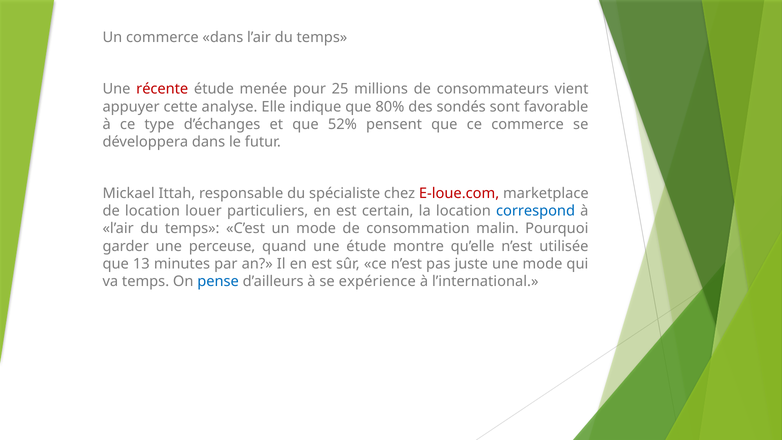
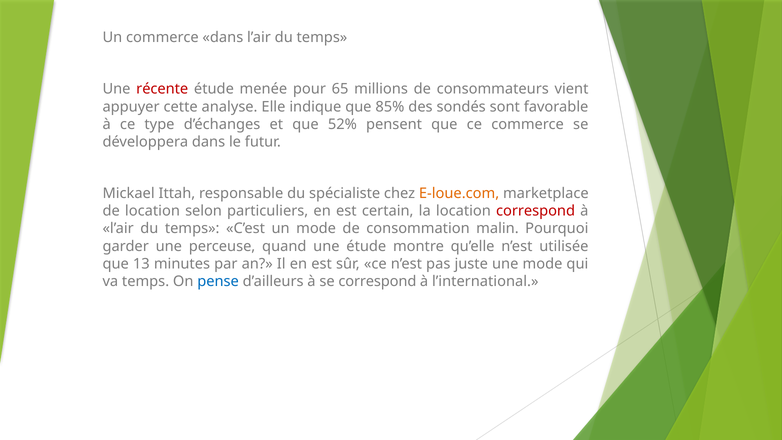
25: 25 -> 65
80%: 80% -> 85%
E-loue.com colour: red -> orange
louer: louer -> selon
correspond at (536, 211) colour: blue -> red
se expérience: expérience -> correspond
